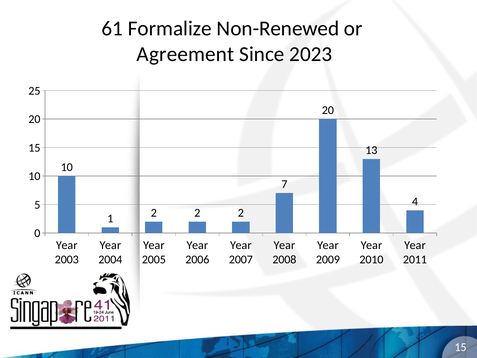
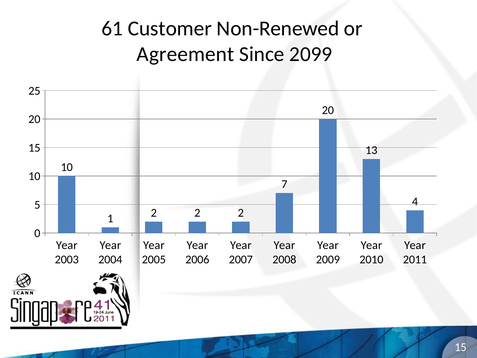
Formalize: Formalize -> Customer
2023: 2023 -> 2099
